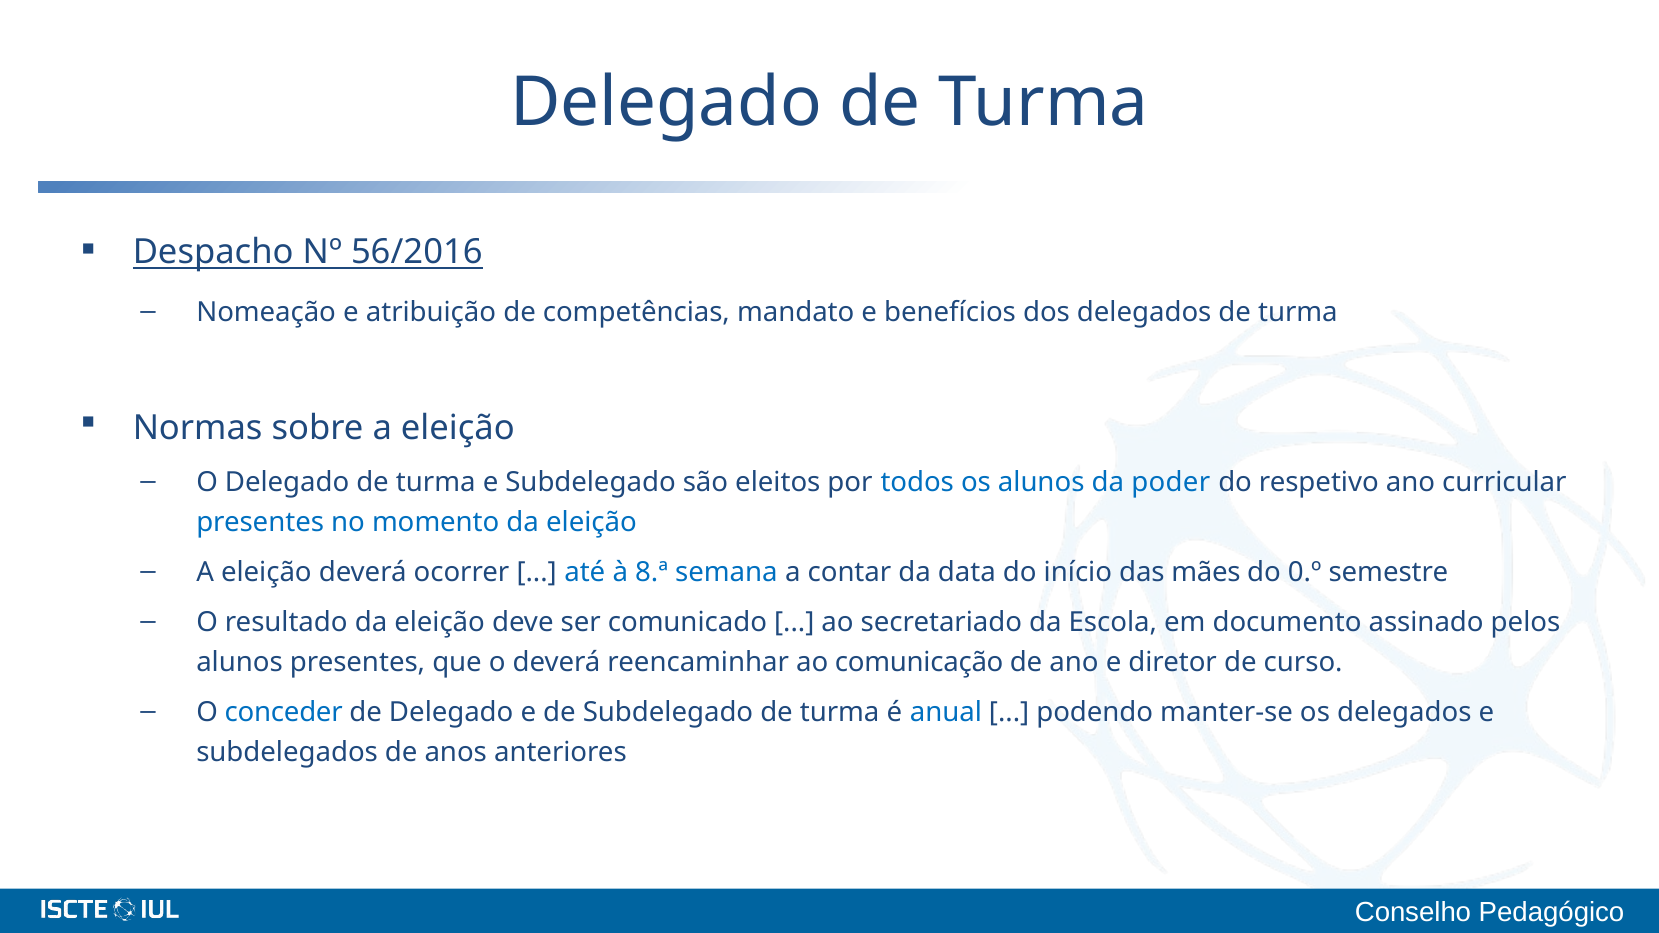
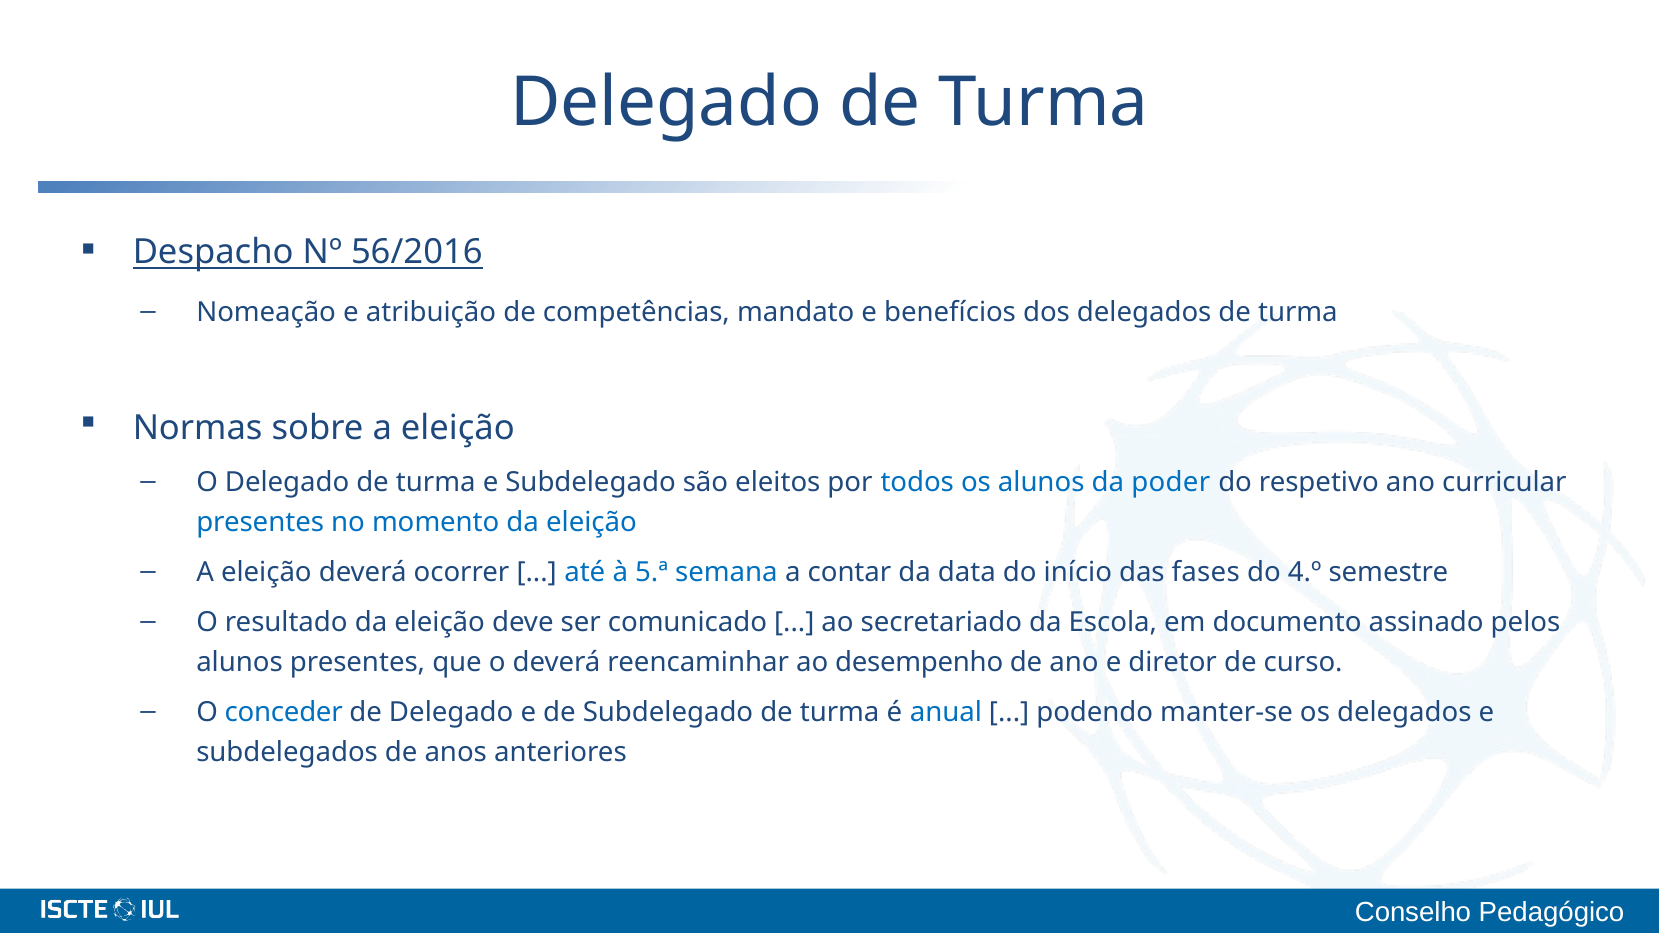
8.ª: 8.ª -> 5.ª
mães: mães -> fases
0.º: 0.º -> 4.º
comunicação: comunicação -> desempenho
